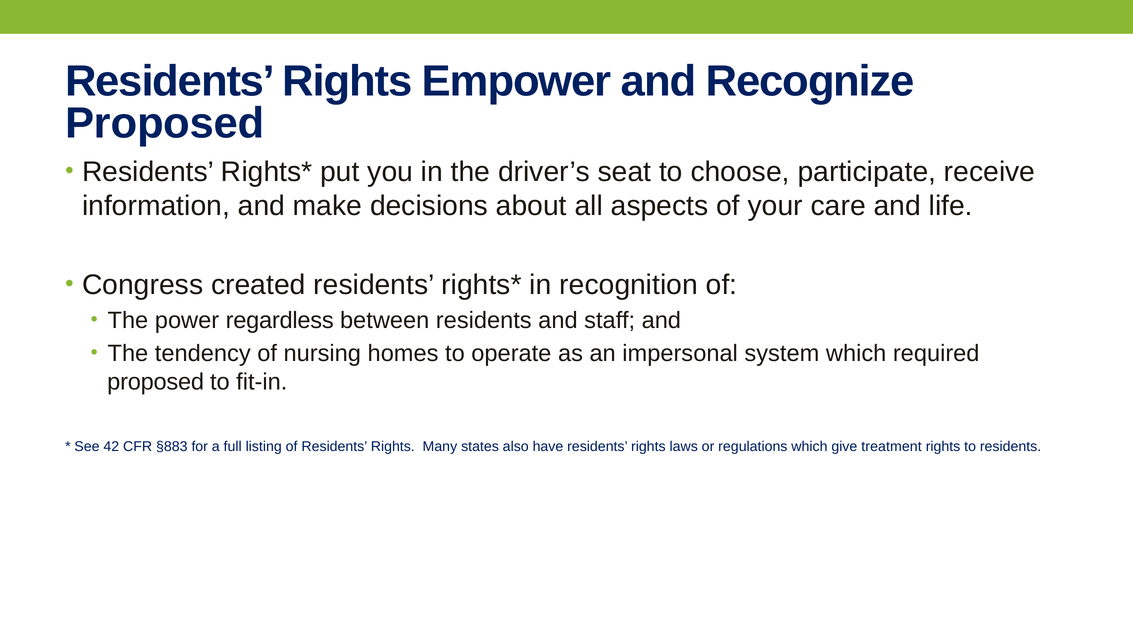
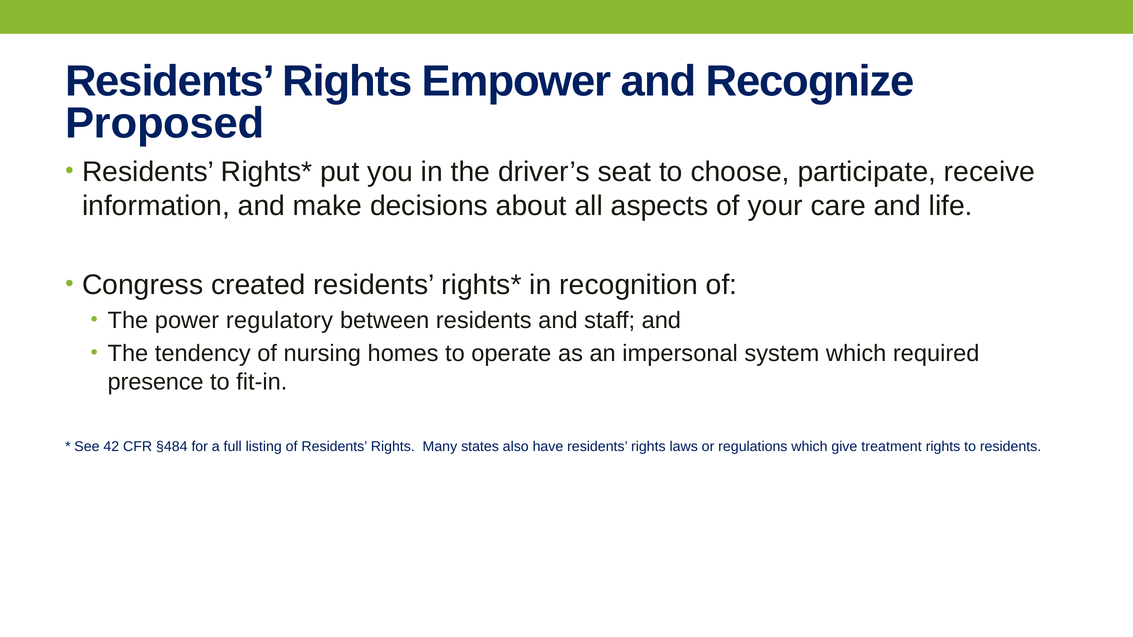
regardless: regardless -> regulatory
proposed at (156, 382): proposed -> presence
§883: §883 -> §484
